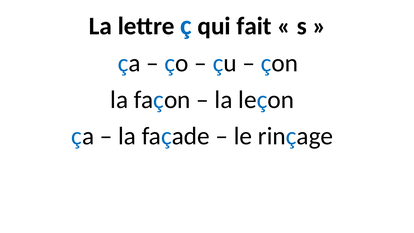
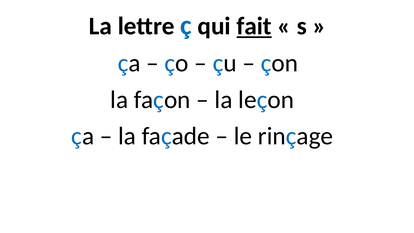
fait underline: none -> present
